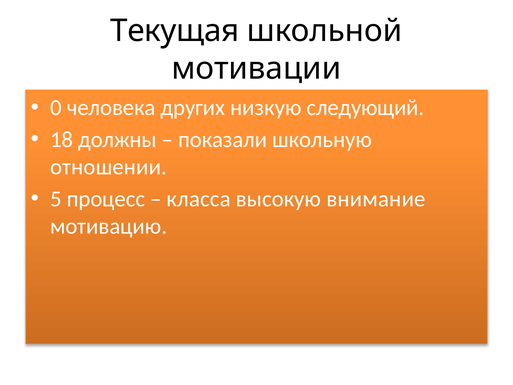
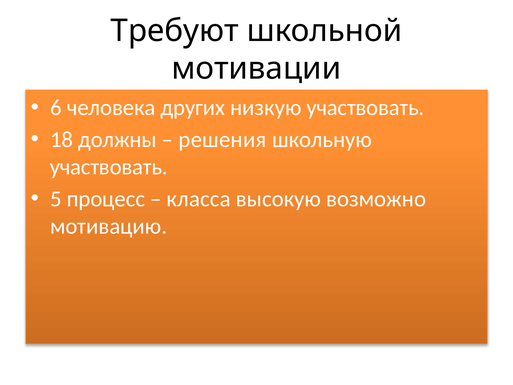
Текущая: Текущая -> Требуют
0: 0 -> 6
низкую следующий: следующий -> участвовать
показали: показали -> решения
отношении at (109, 167): отношении -> участвовать
внимание: внимание -> возможно
